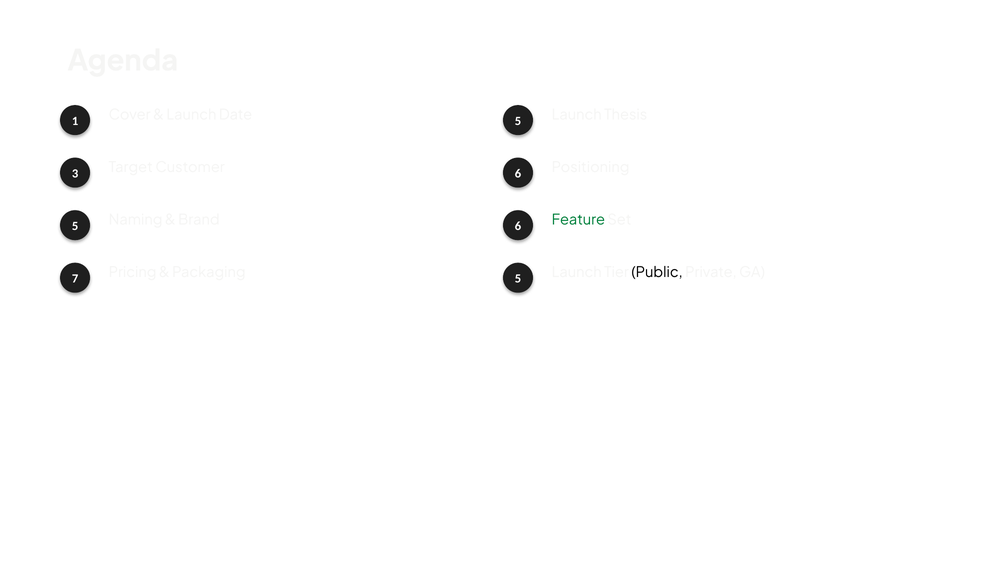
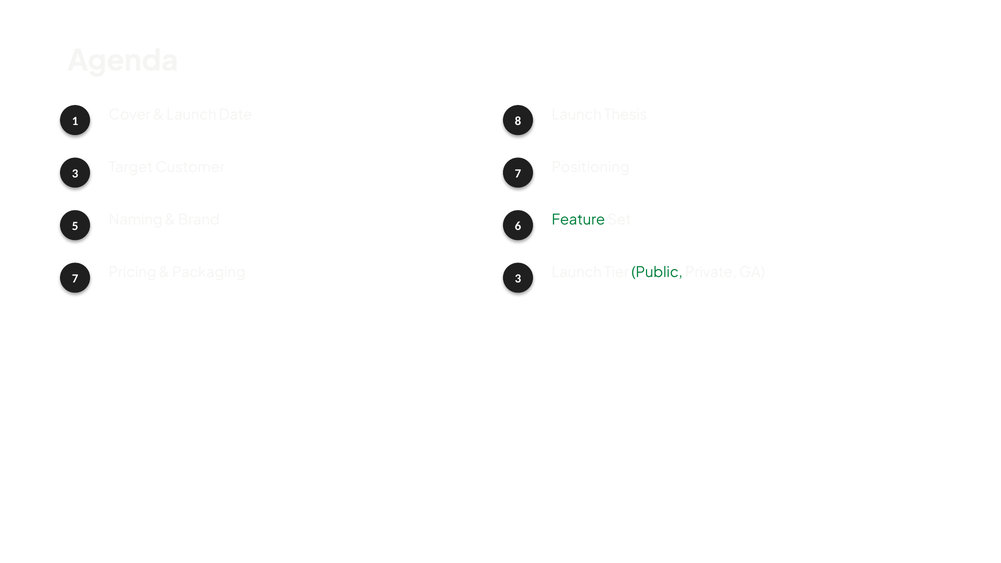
Date 5: 5 -> 8
Customer 6: 6 -> 7
Packaging 5: 5 -> 3
Public colour: black -> green
